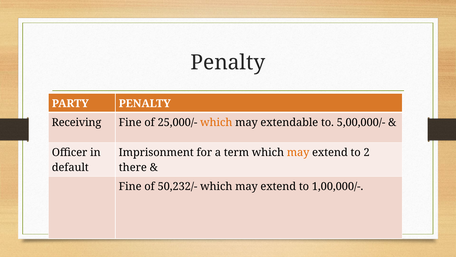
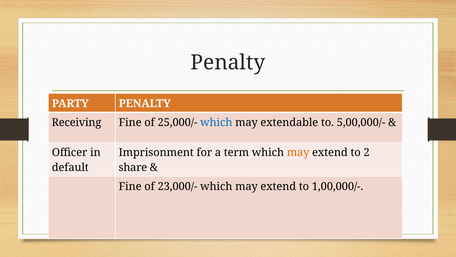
which at (216, 122) colour: orange -> blue
there: there -> share
50,232/-: 50,232/- -> 23,000/-
